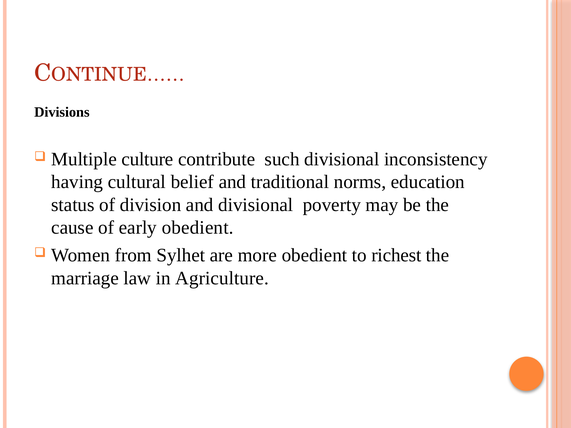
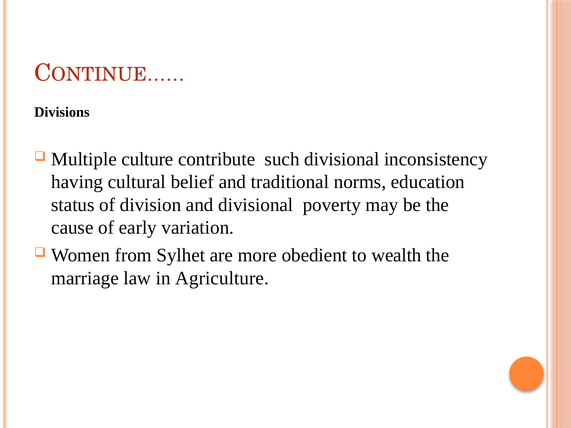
early obedient: obedient -> variation
richest: richest -> wealth
